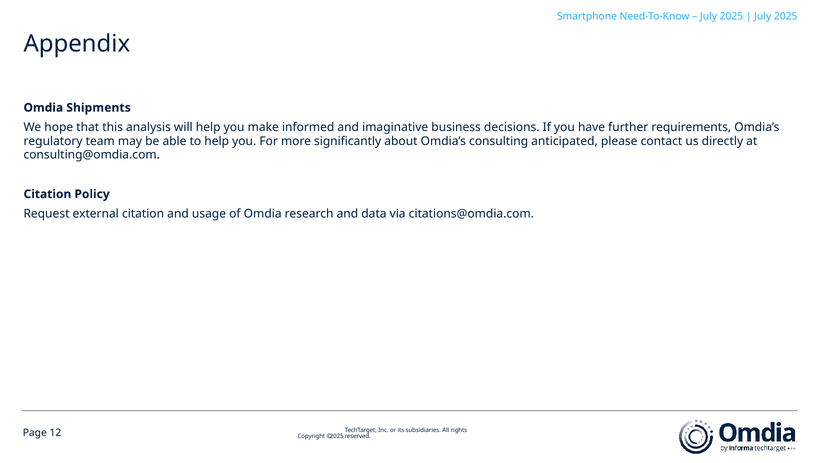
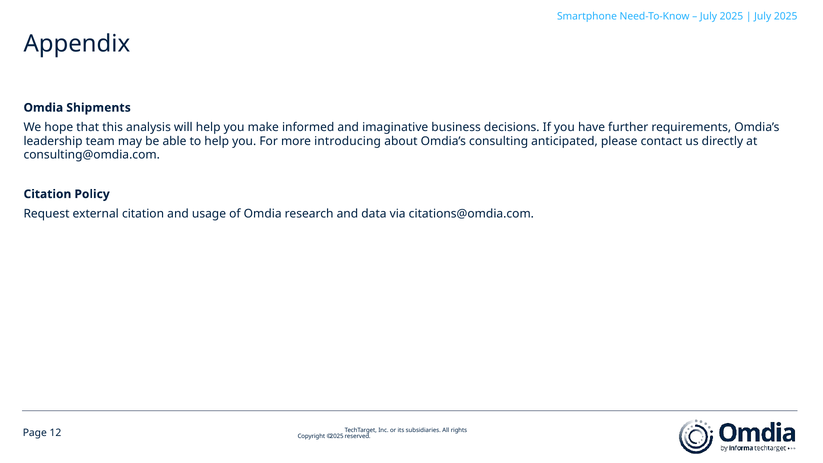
regulatory: regulatory -> leadership
significantly: significantly -> introducing
